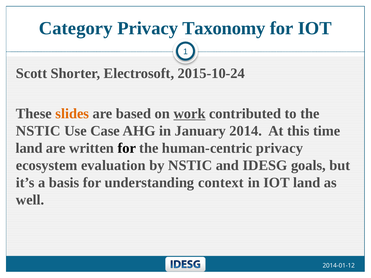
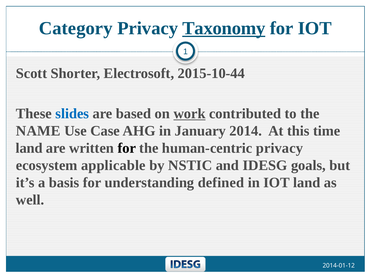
Taxonomy underline: none -> present
2015-10-24: 2015-10-24 -> 2015-10-44
slides colour: orange -> blue
NSTIC at (38, 131): NSTIC -> NAME
evaluation: evaluation -> applicable
context: context -> defined
